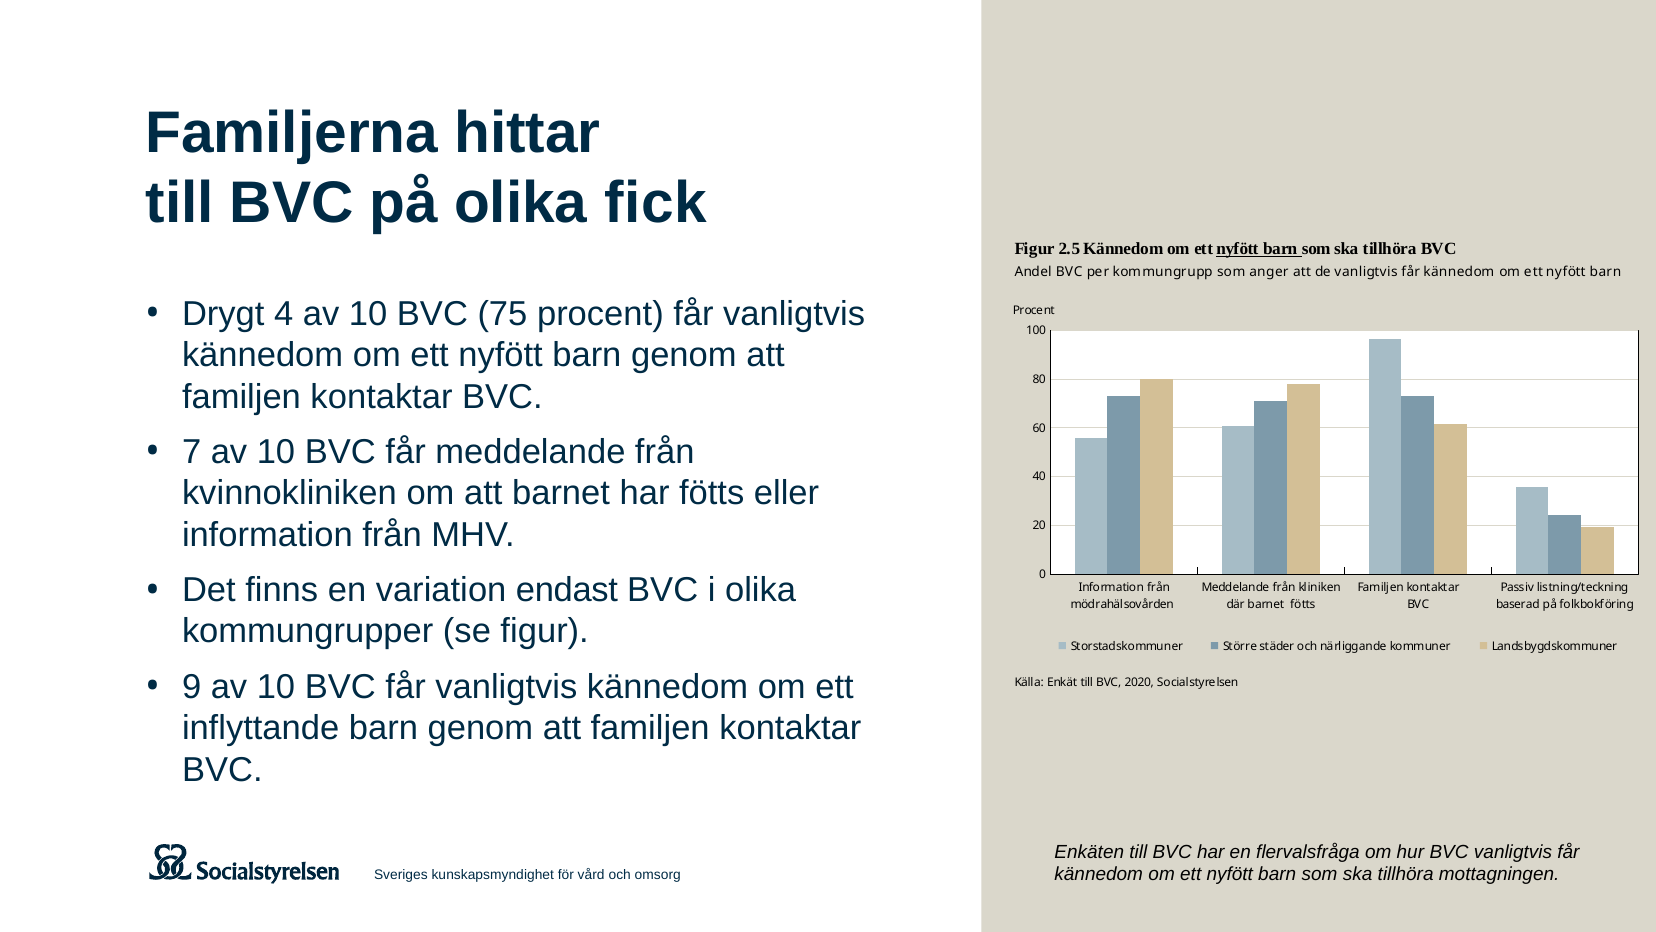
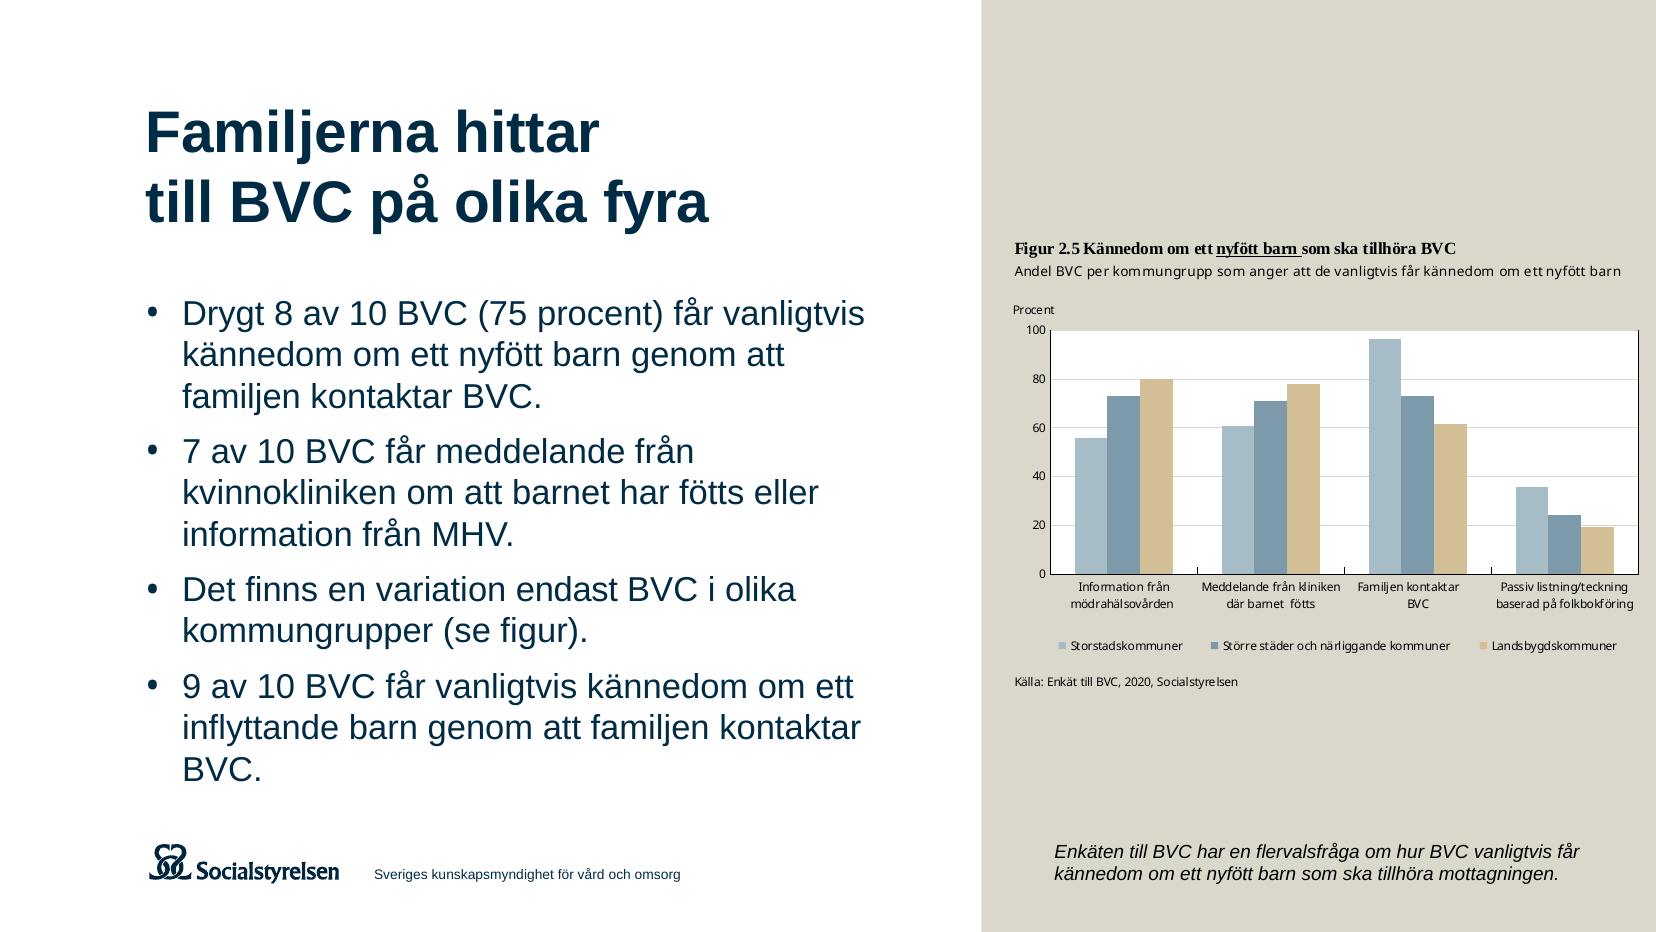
fick: fick -> fyra
4: 4 -> 8
